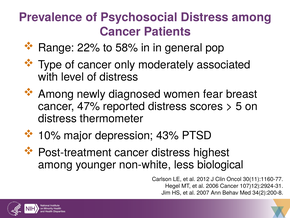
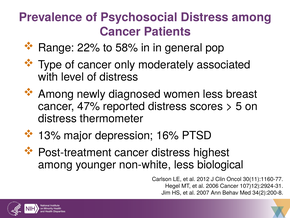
women fear: fear -> less
10%: 10% -> 13%
43%: 43% -> 16%
